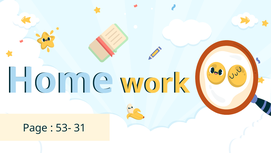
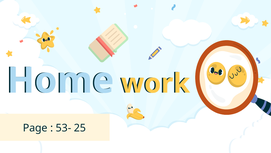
31: 31 -> 25
